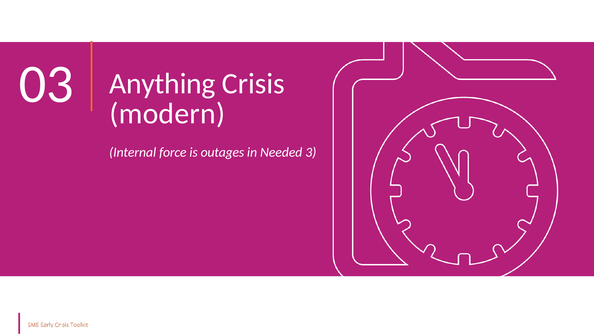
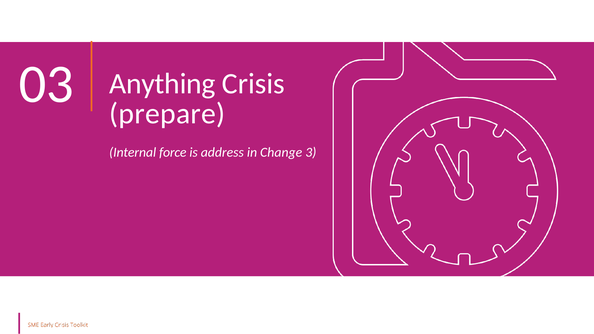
modern: modern -> prepare
outages: outages -> address
Needed: Needed -> Change
